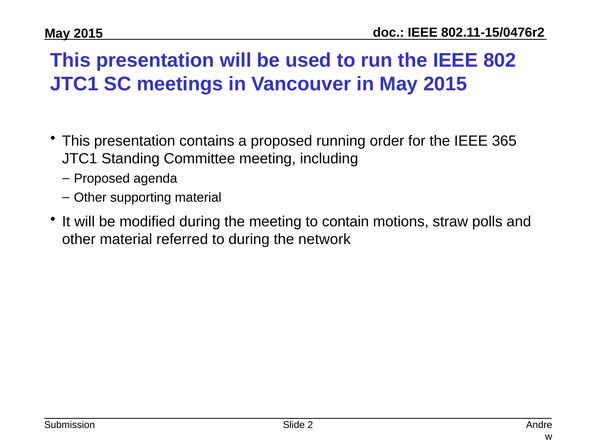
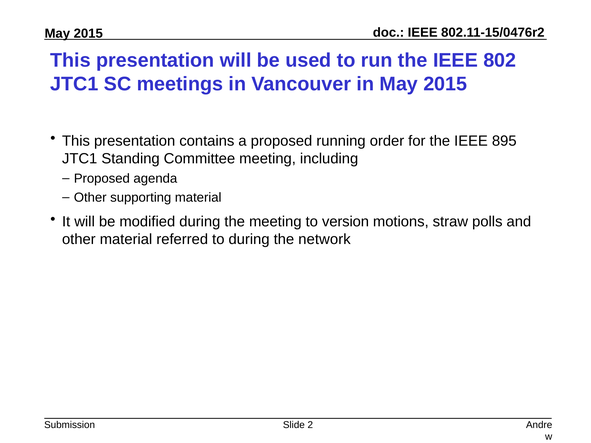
365: 365 -> 895
contain: contain -> version
